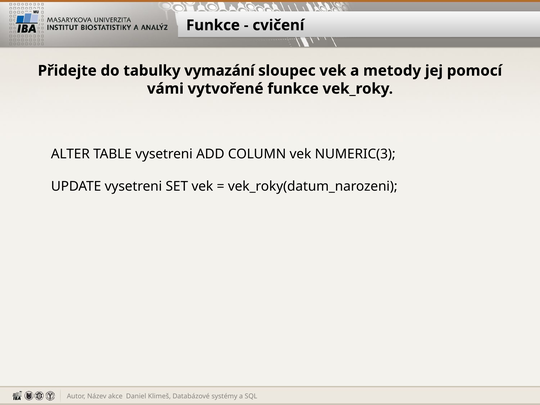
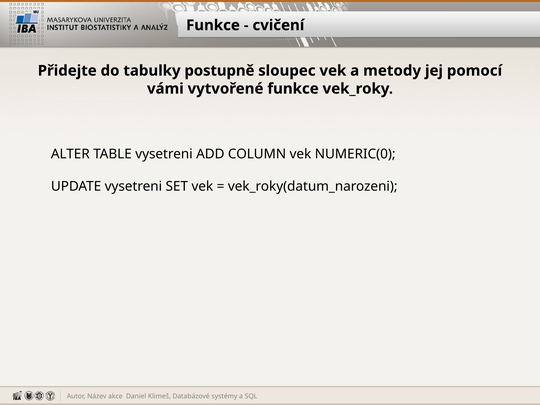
vymazání: vymazání -> postupně
NUMERIC(3: NUMERIC(3 -> NUMERIC(0
